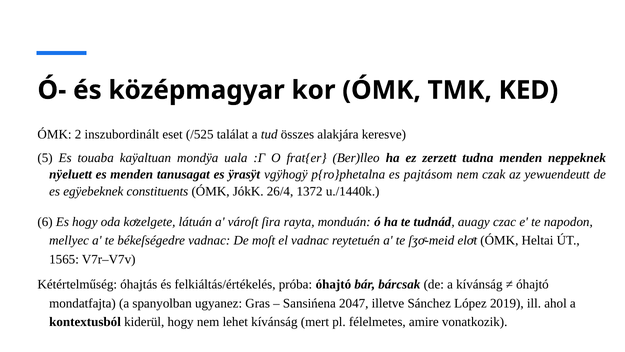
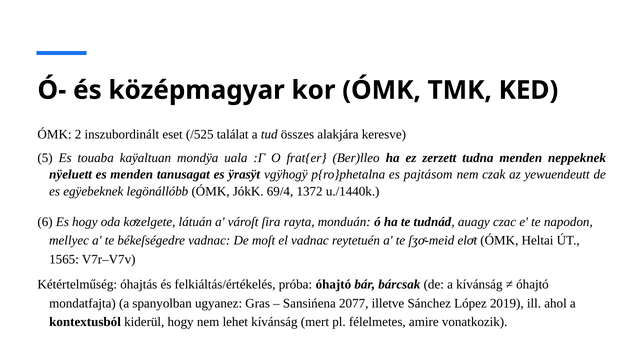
constituents: constituents -> legönállóbb
26/4: 26/4 -> 69/4
2047: 2047 -> 2077
